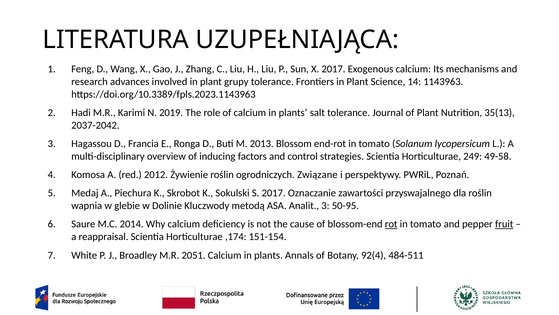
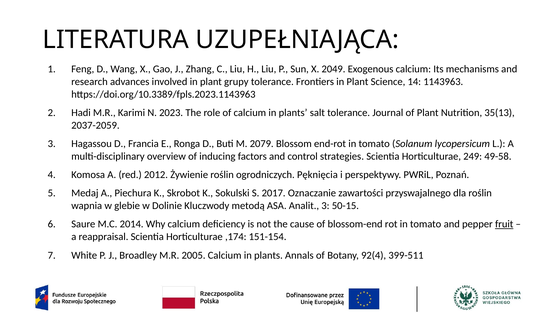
X 2017: 2017 -> 2049
2019: 2019 -> 2023
2037-2042: 2037-2042 -> 2037-2059
2013: 2013 -> 2079
Związane: Związane -> Pęknięcia
50-95: 50-95 -> 50-15
rot underline: present -> none
2051: 2051 -> 2005
484-511: 484-511 -> 399-511
